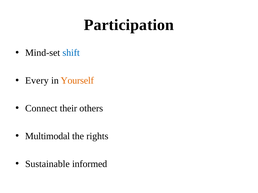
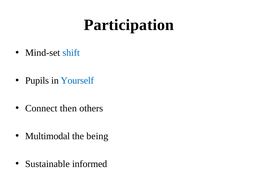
Every: Every -> Pupils
Yourself colour: orange -> blue
their: their -> then
rights: rights -> being
